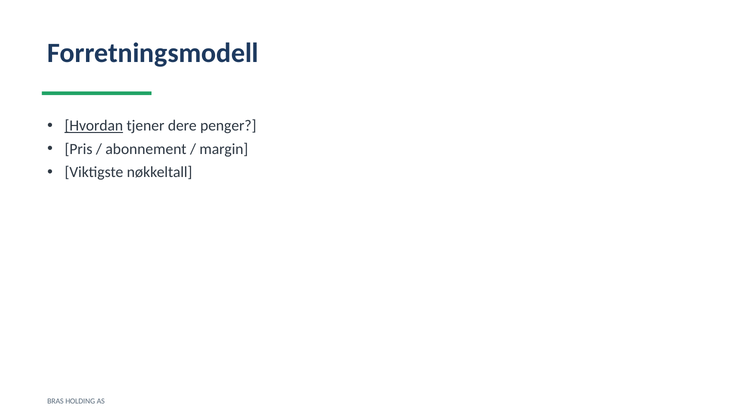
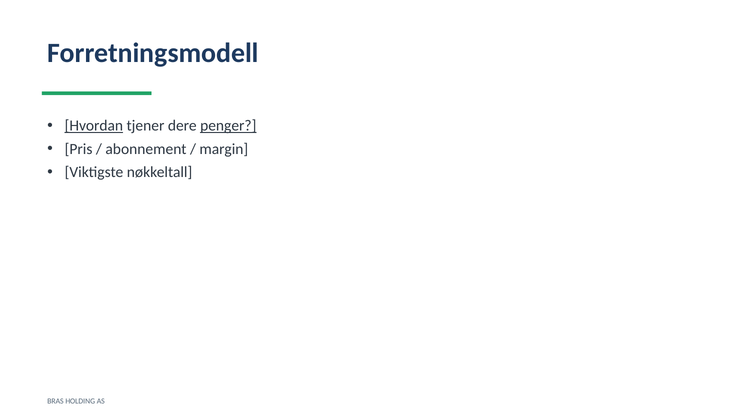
penger underline: none -> present
